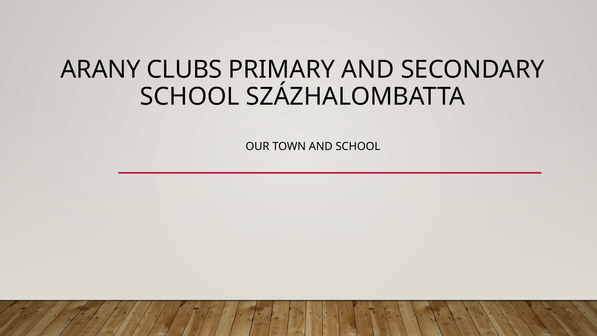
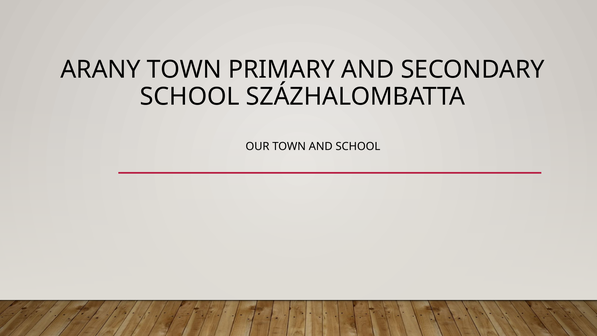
ARANY CLUBS: CLUBS -> TOWN
